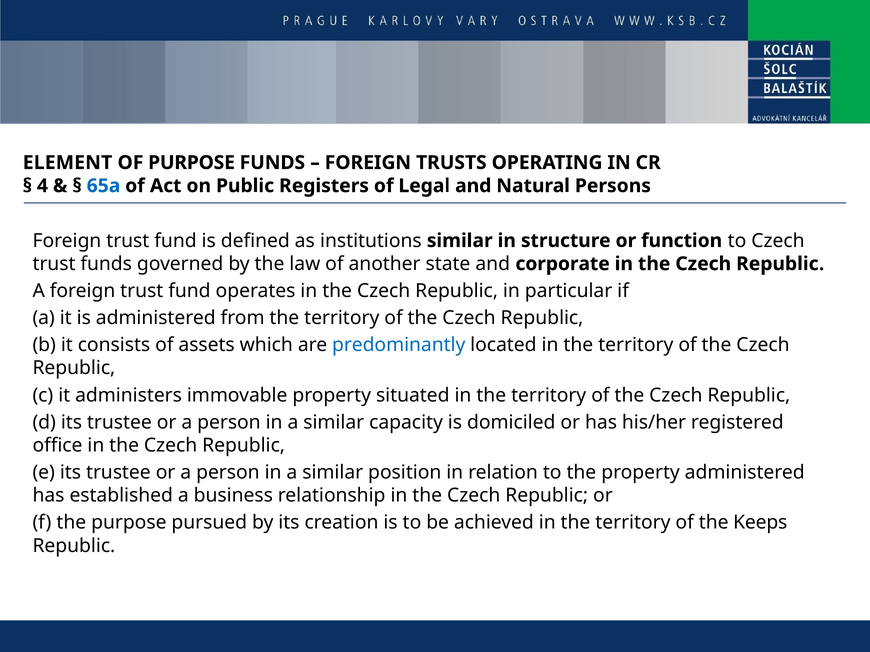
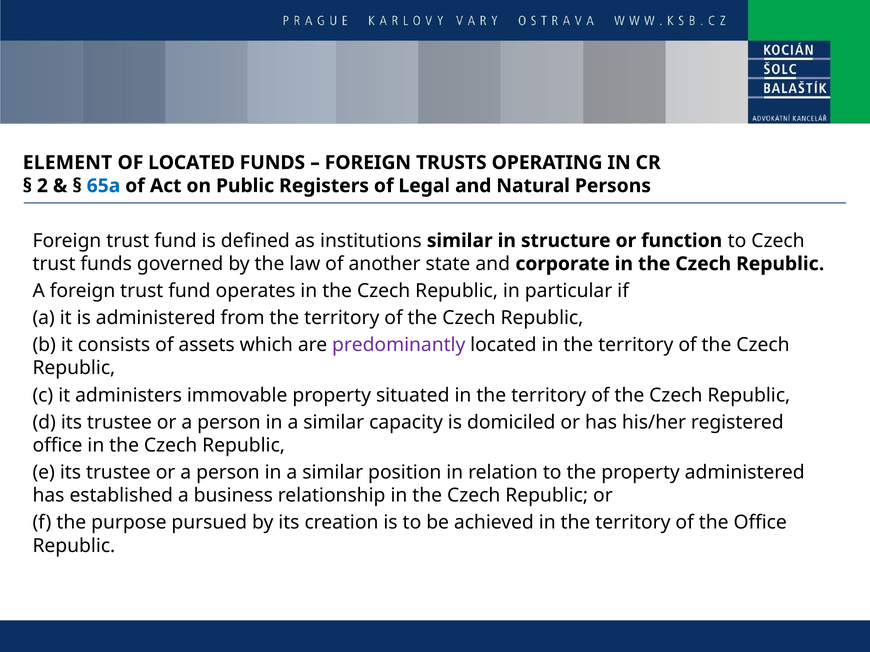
OF PURPOSE: PURPOSE -> LOCATED
4: 4 -> 2
predominantly colour: blue -> purple
the Keeps: Keeps -> Office
